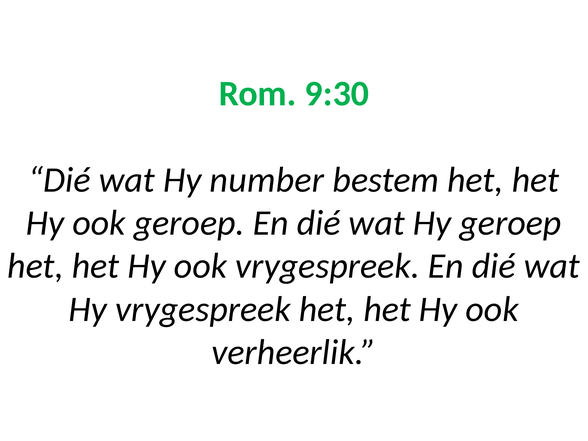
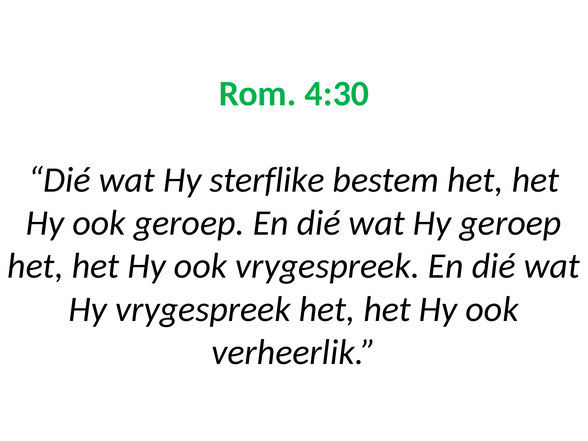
9:30: 9:30 -> 4:30
number: number -> sterflike
